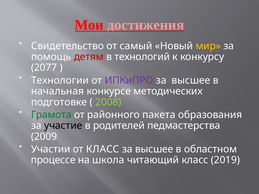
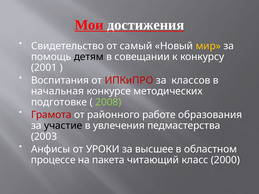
достижения colour: pink -> white
детям colour: red -> black
технологий: технологий -> совещании
2077: 2077 -> 2001
Технологии: Технологии -> Воспитания
ИПКиПРО colour: purple -> red
высшее at (191, 80): высшее -> классов
Грамота colour: green -> red
пакета: пакета -> работе
родителей: родителей -> увлечения
2009: 2009 -> 2003
Участии: Участии -> Анфисы
от КЛАСС: КЛАСС -> УРОКИ
школа: школа -> пакета
2019: 2019 -> 2000
